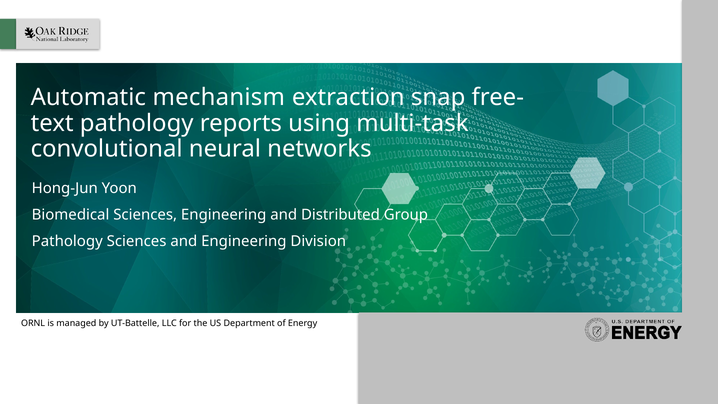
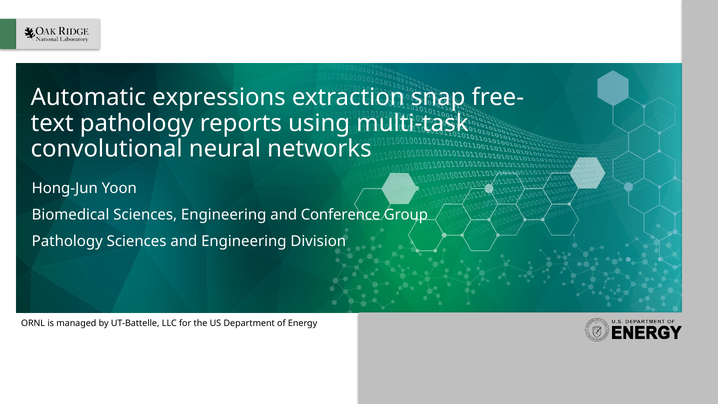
mechanism: mechanism -> expressions
Distributed: Distributed -> Conference
